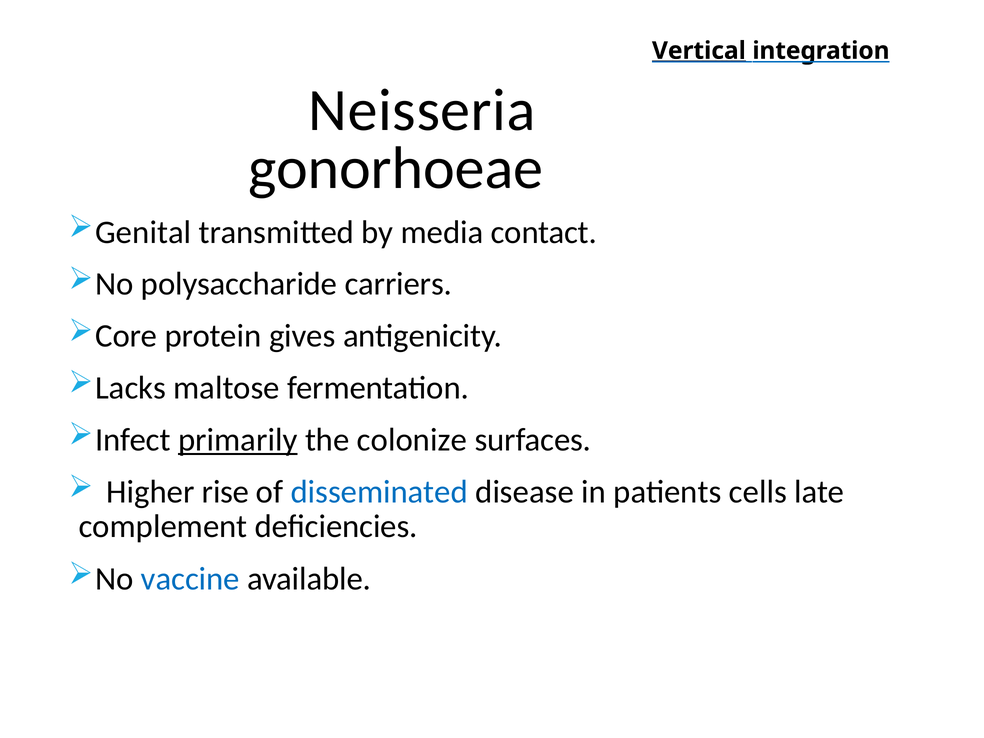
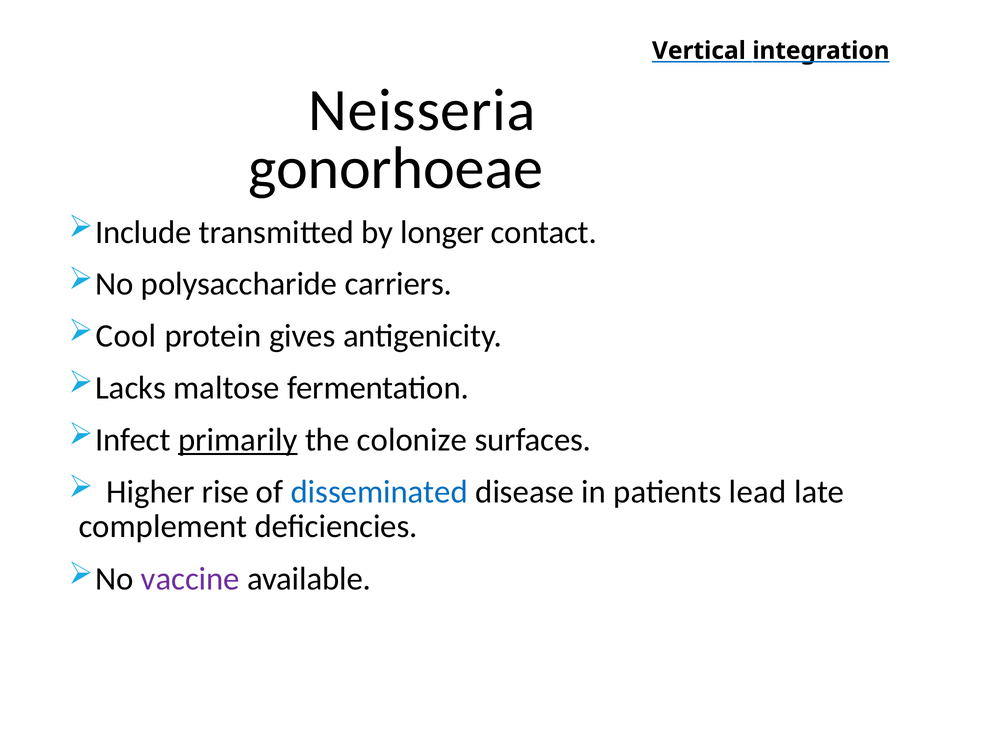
Vertical underline: present -> none
Genital: Genital -> Include
media: media -> longer
Core: Core -> Cool
cells: cells -> lead
vaccine colour: blue -> purple
